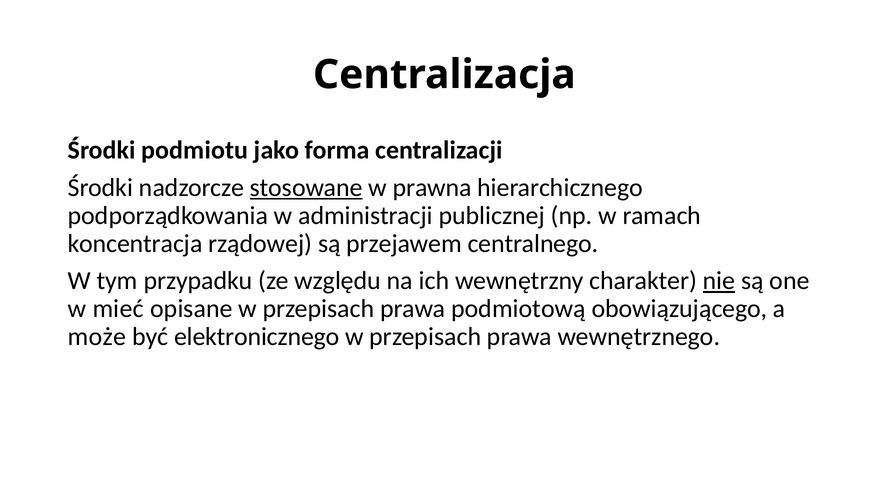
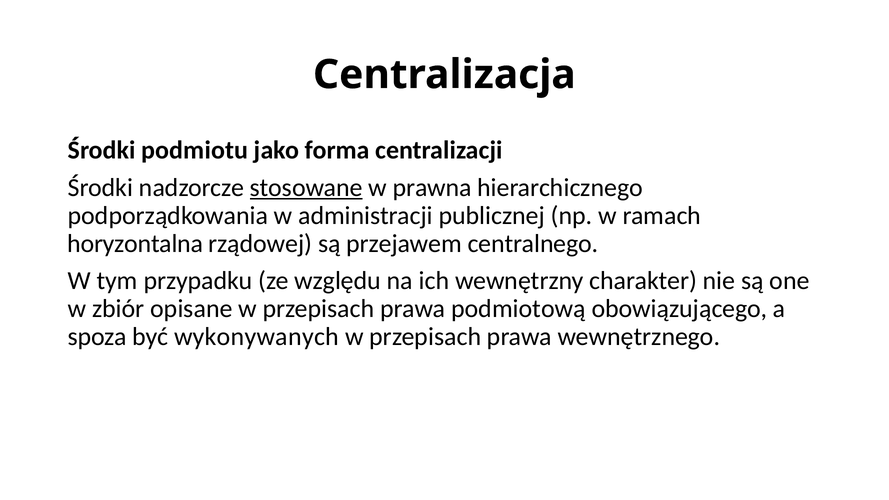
koncentracja: koncentracja -> horyzontalna
nie underline: present -> none
mieć: mieć -> zbiór
może: może -> spoza
elektronicznego: elektronicznego -> wykonywanych
